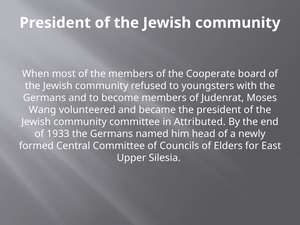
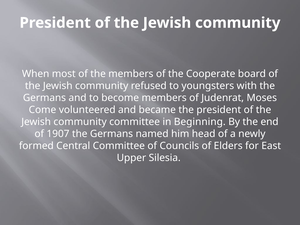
Wang: Wang -> Come
Attributed: Attributed -> Beginning
1933: 1933 -> 1907
